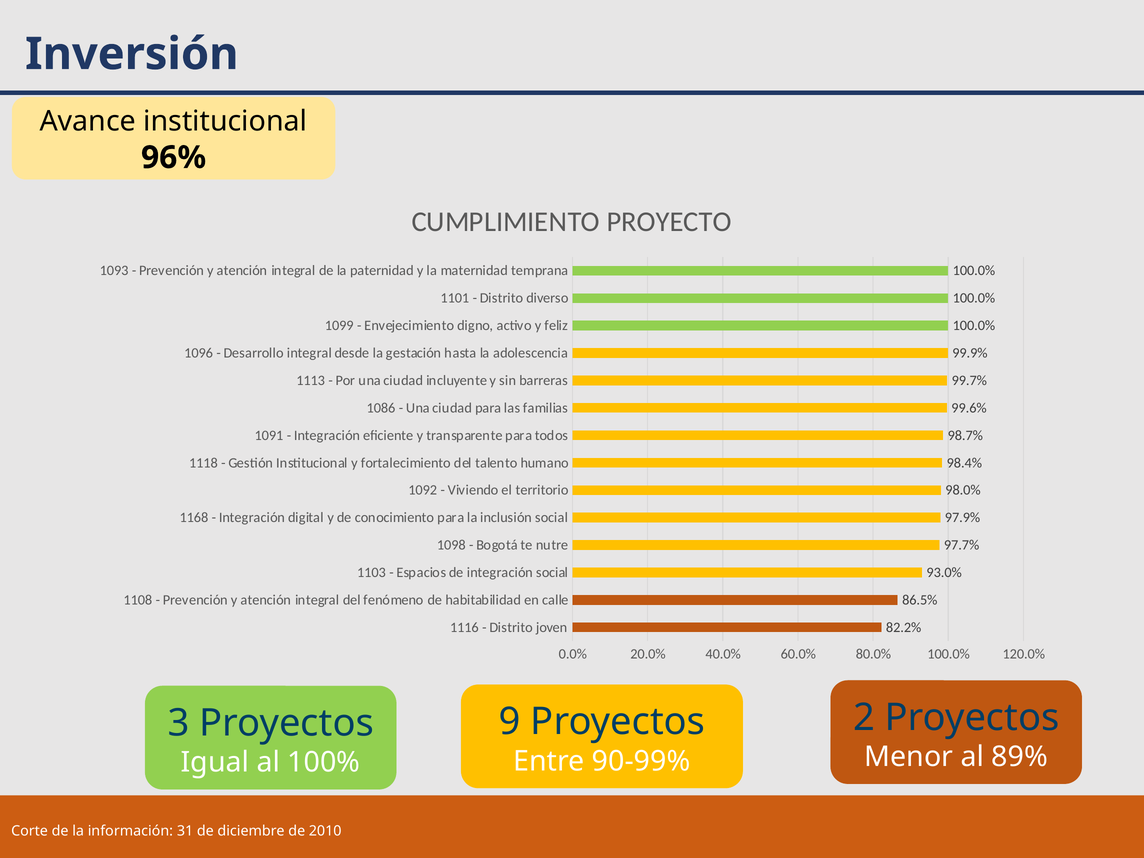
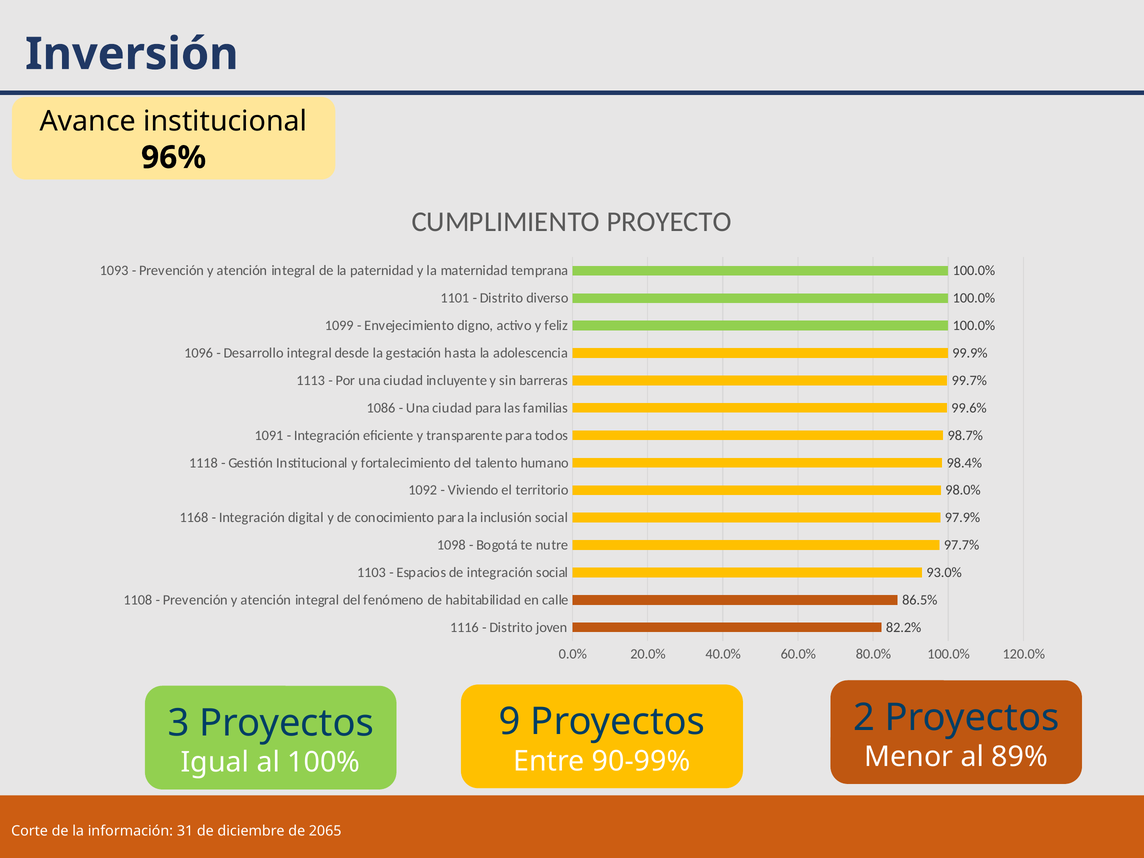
2010: 2010 -> 2065
